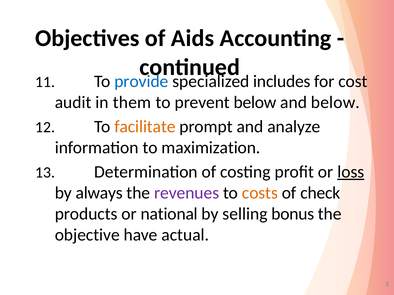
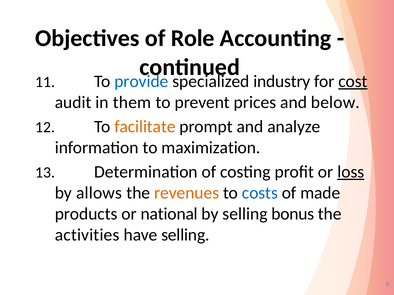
Aids: Aids -> Role
includes: includes -> industry
cost underline: none -> present
prevent below: below -> prices
always: always -> allows
revenues colour: purple -> orange
costs colour: orange -> blue
check: check -> made
objective: objective -> activities
have actual: actual -> selling
